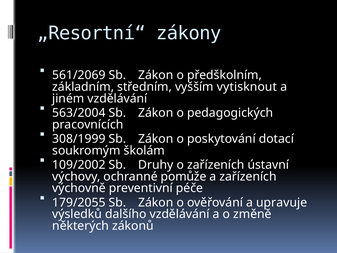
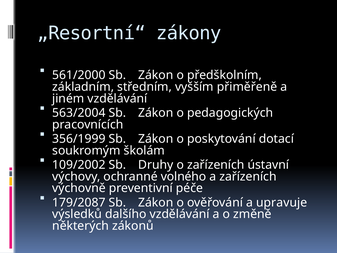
561/2069: 561/2069 -> 561/2000
vytisknout: vytisknout -> přiměřeně
308/1999: 308/1999 -> 356/1999
pomůže: pomůže -> volného
179/2055: 179/2055 -> 179/2087
